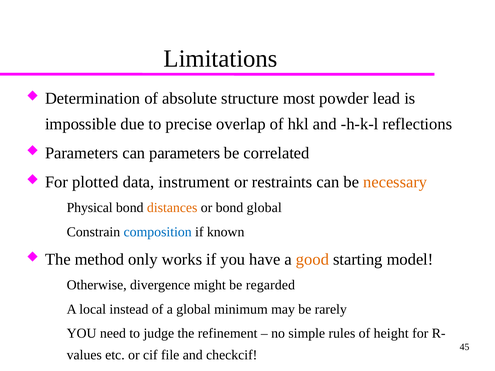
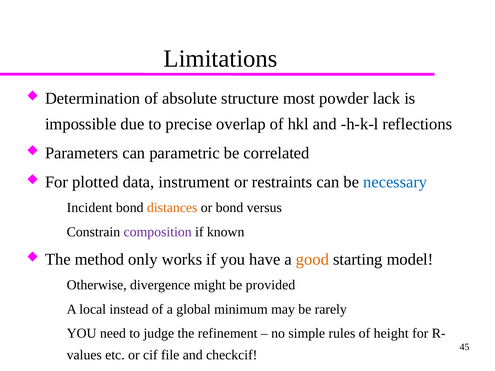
lead: lead -> lack
can parameters: parameters -> parametric
necessary colour: orange -> blue
Physical: Physical -> Incident
bond global: global -> versus
composition colour: blue -> purple
regarded: regarded -> provided
